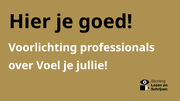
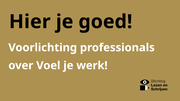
jullie: jullie -> werk
